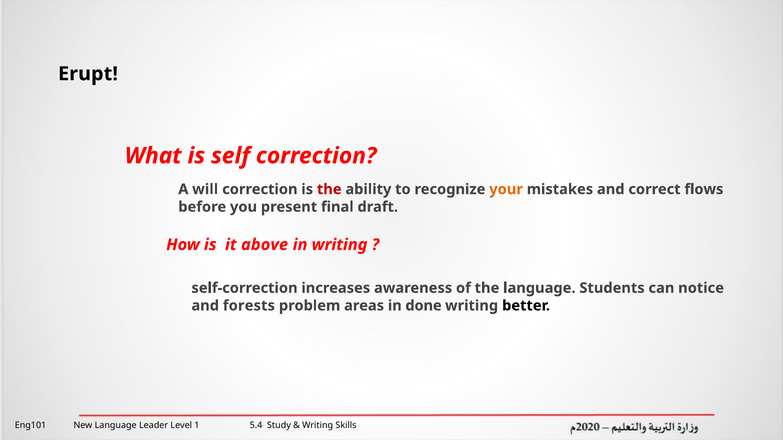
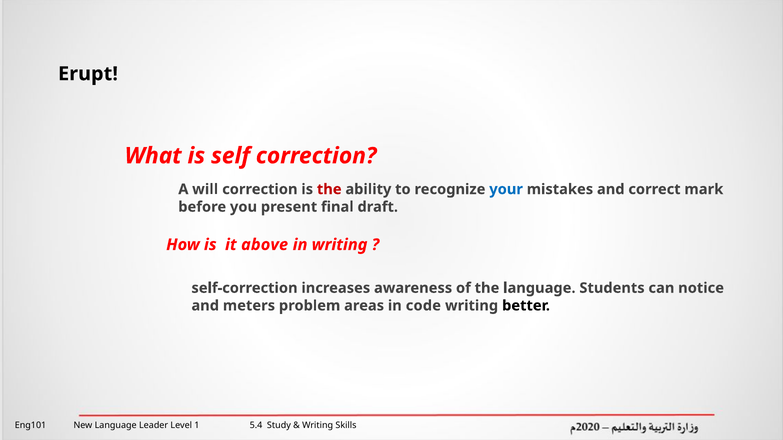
your colour: orange -> blue
flows: flows -> mark
forests: forests -> meters
done: done -> code
